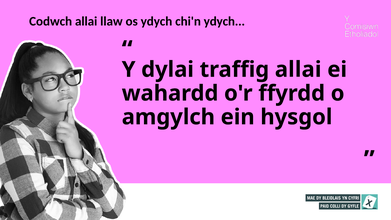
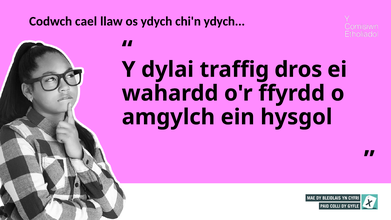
Codwch allai: allai -> cael
traffig allai: allai -> dros
